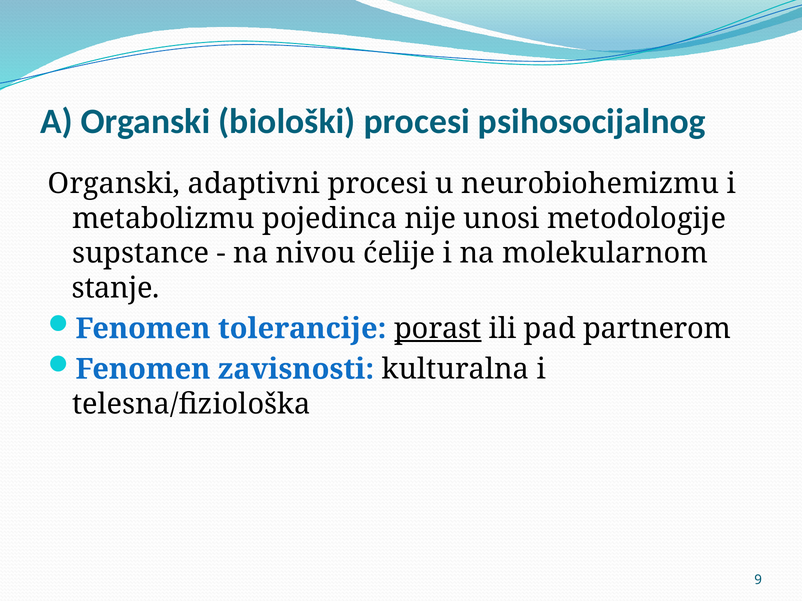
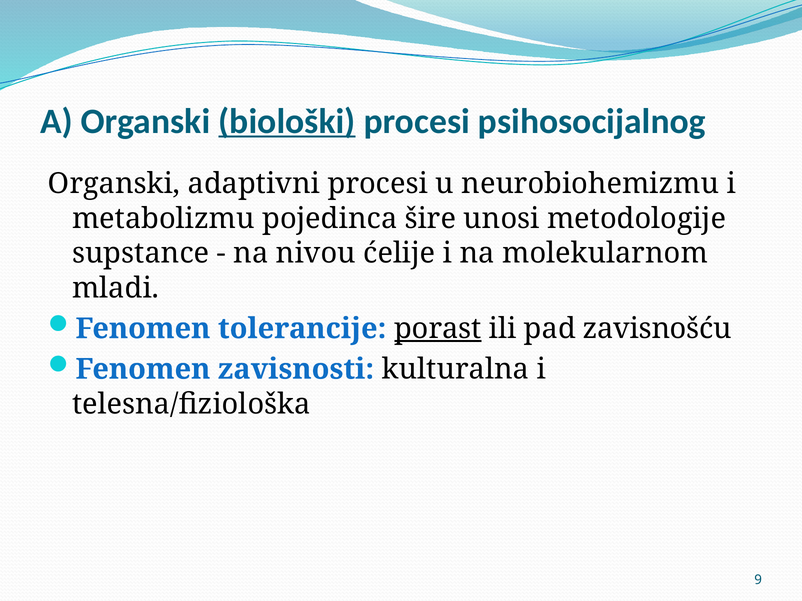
biološki underline: none -> present
nije: nije -> šire
stanje: stanje -> mladi
partnerom: partnerom -> zavisnošću
